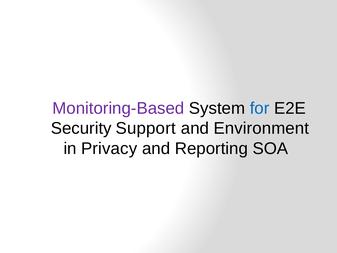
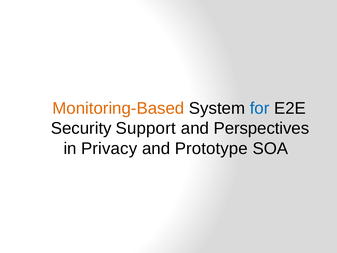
Monitoring-Based colour: purple -> orange
Environment: Environment -> Perspectives
Reporting: Reporting -> Prototype
